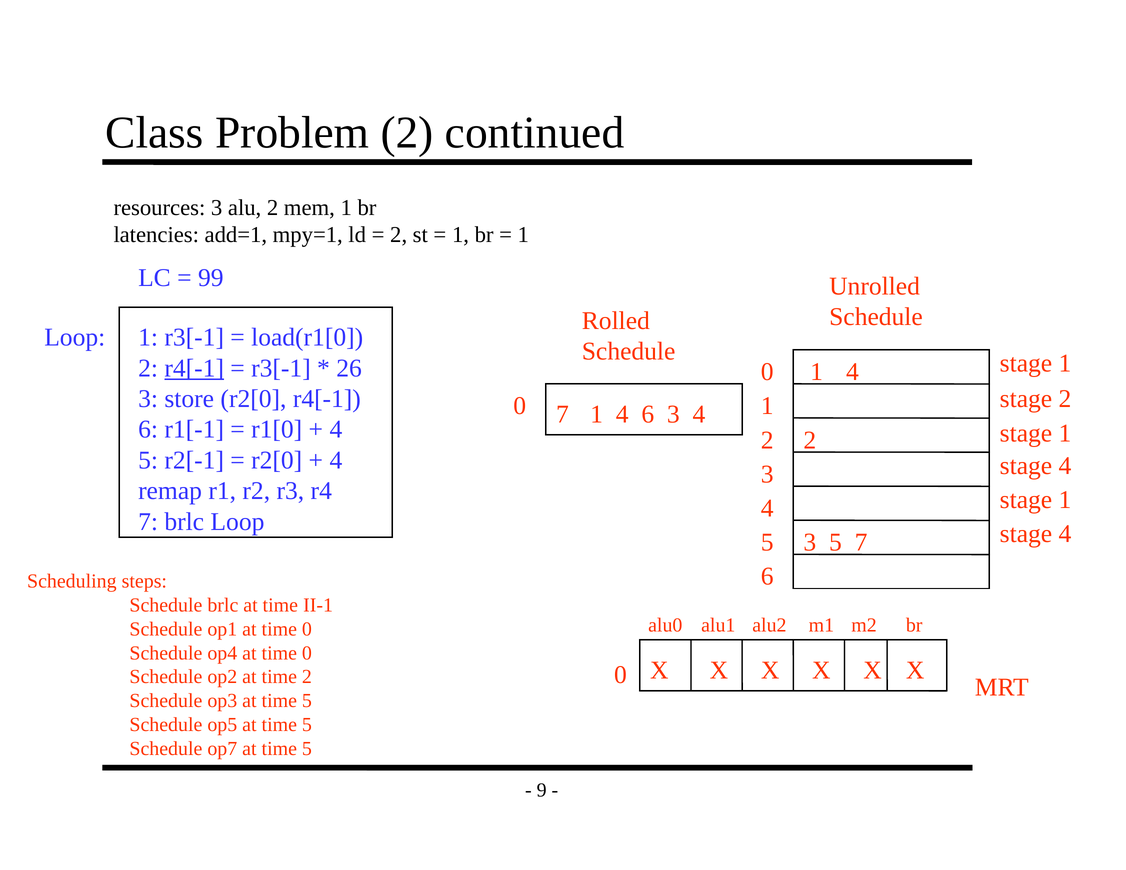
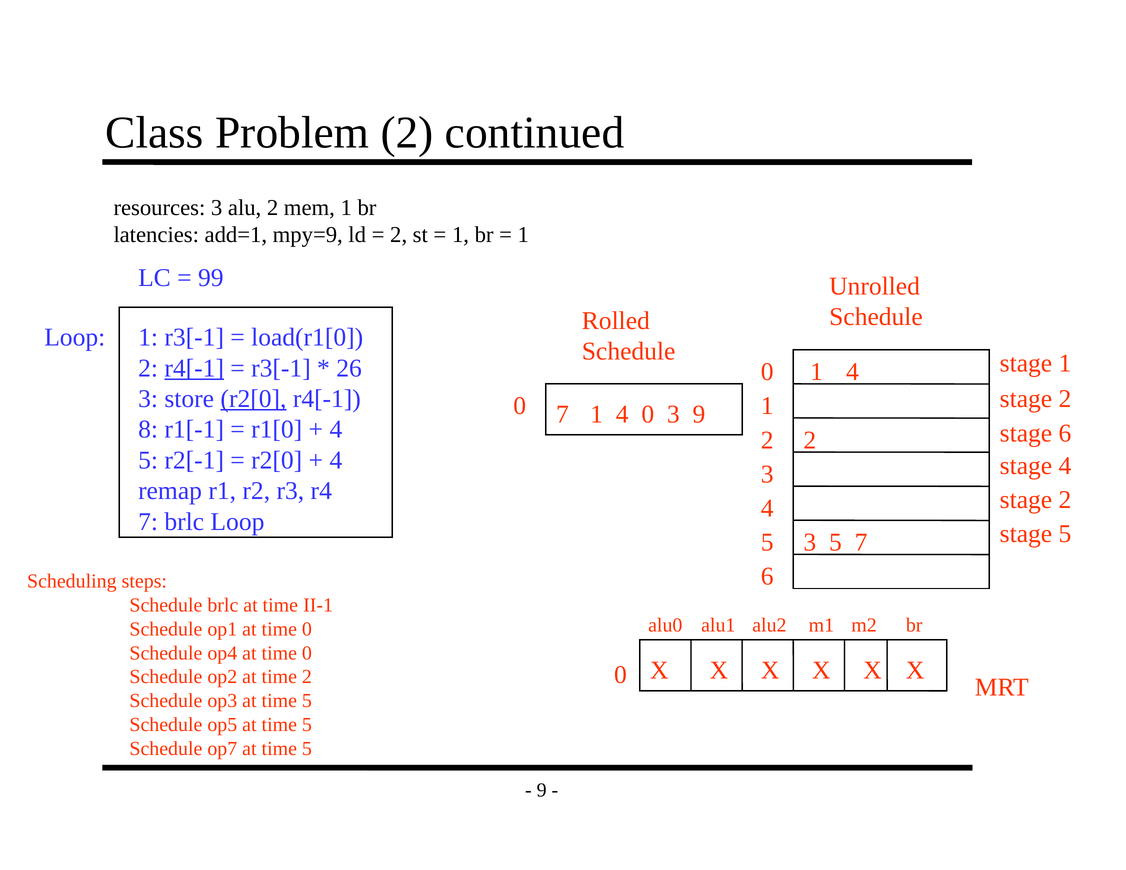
mpy=1: mpy=1 -> mpy=9
r2[0 at (253, 399) underline: none -> present
4 6: 6 -> 0
4 at (699, 415): 4 -> 9
6 at (148, 430): 6 -> 8
1 at (1065, 433): 1 -> 6
1 at (1065, 500): 1 -> 2
4 at (1065, 534): 4 -> 5
